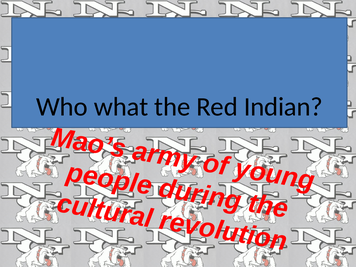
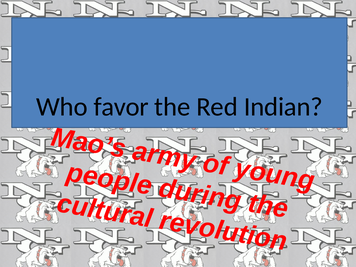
what: what -> favor
